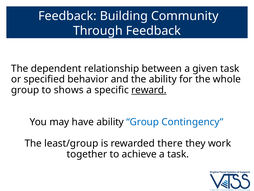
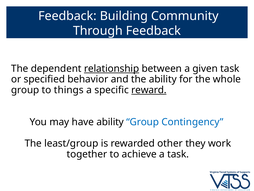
relationship underline: none -> present
shows: shows -> things
there: there -> other
